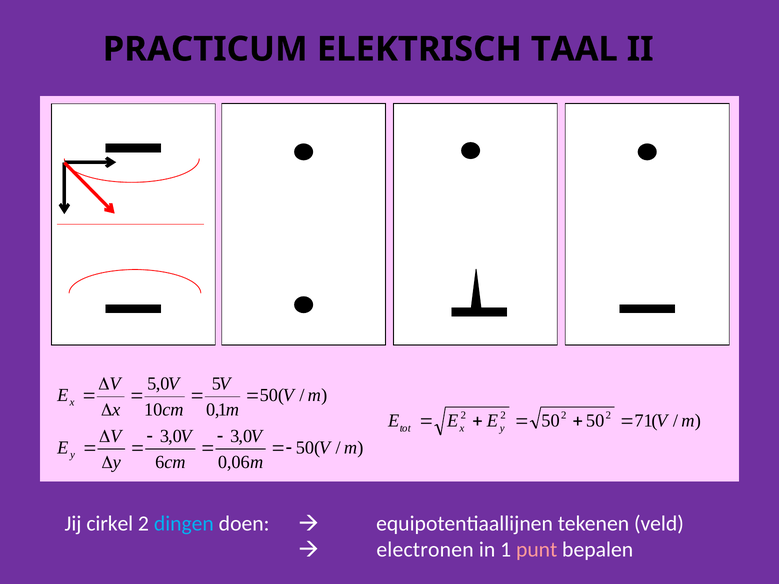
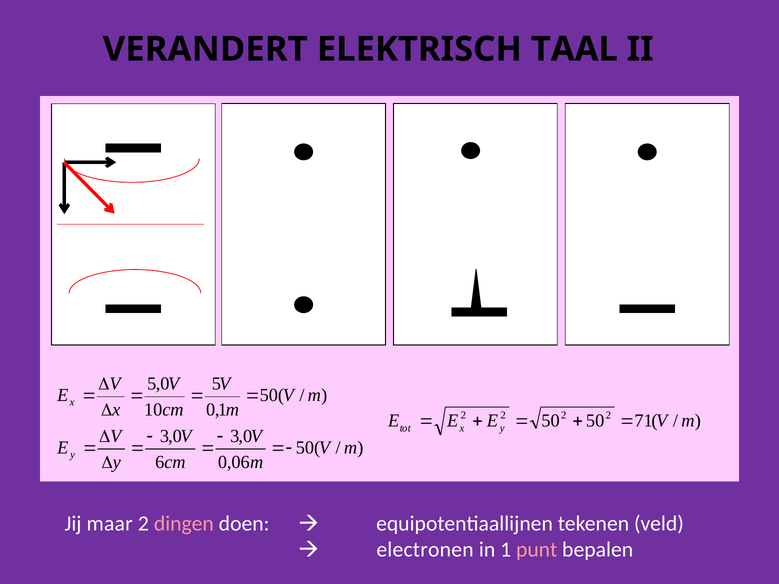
PRACTICUM: PRACTICUM -> VERANDERT
cirkel: cirkel -> maar
dingen colour: light blue -> pink
